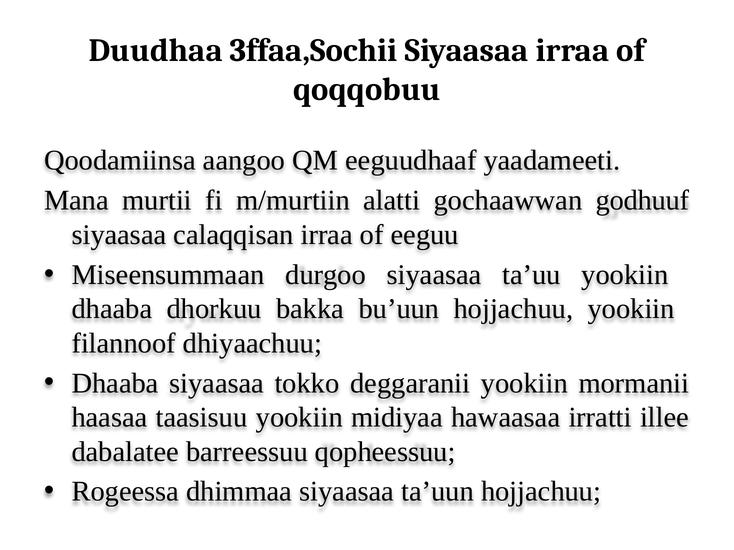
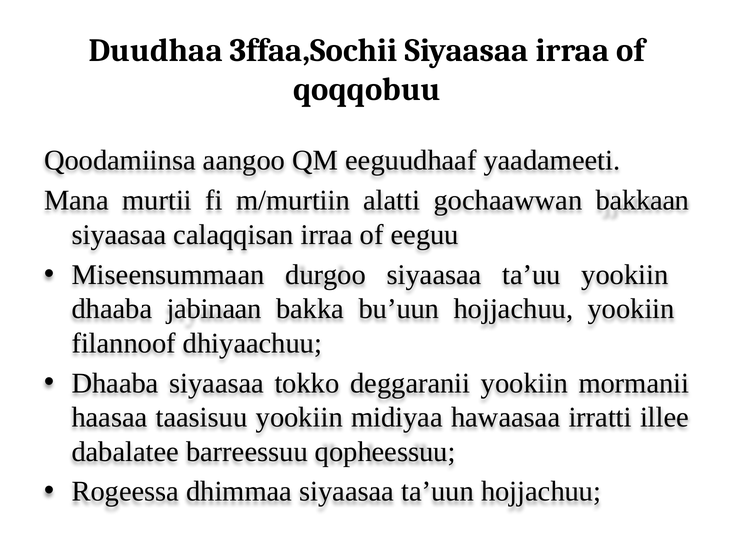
godhuuf: godhuuf -> bakkaan
dhorkuu: dhorkuu -> jabinaan
